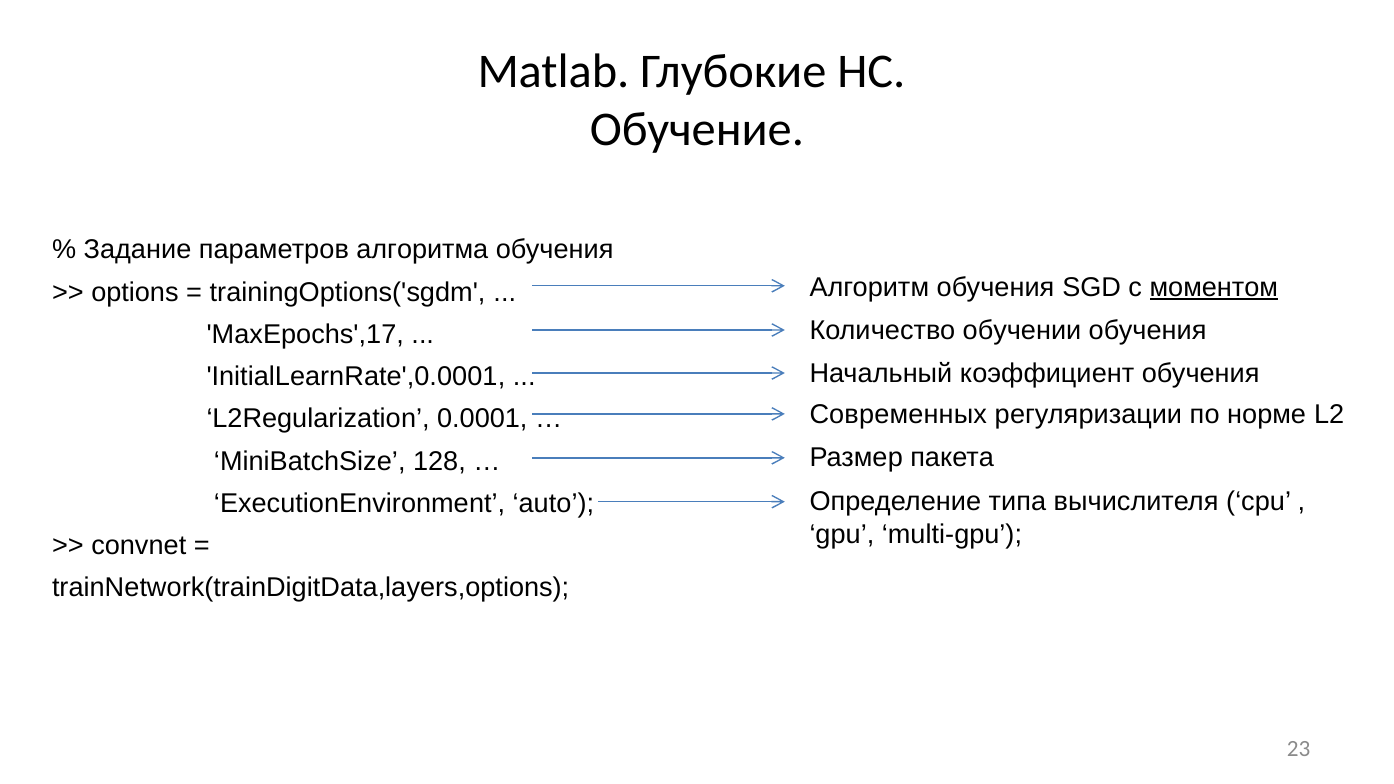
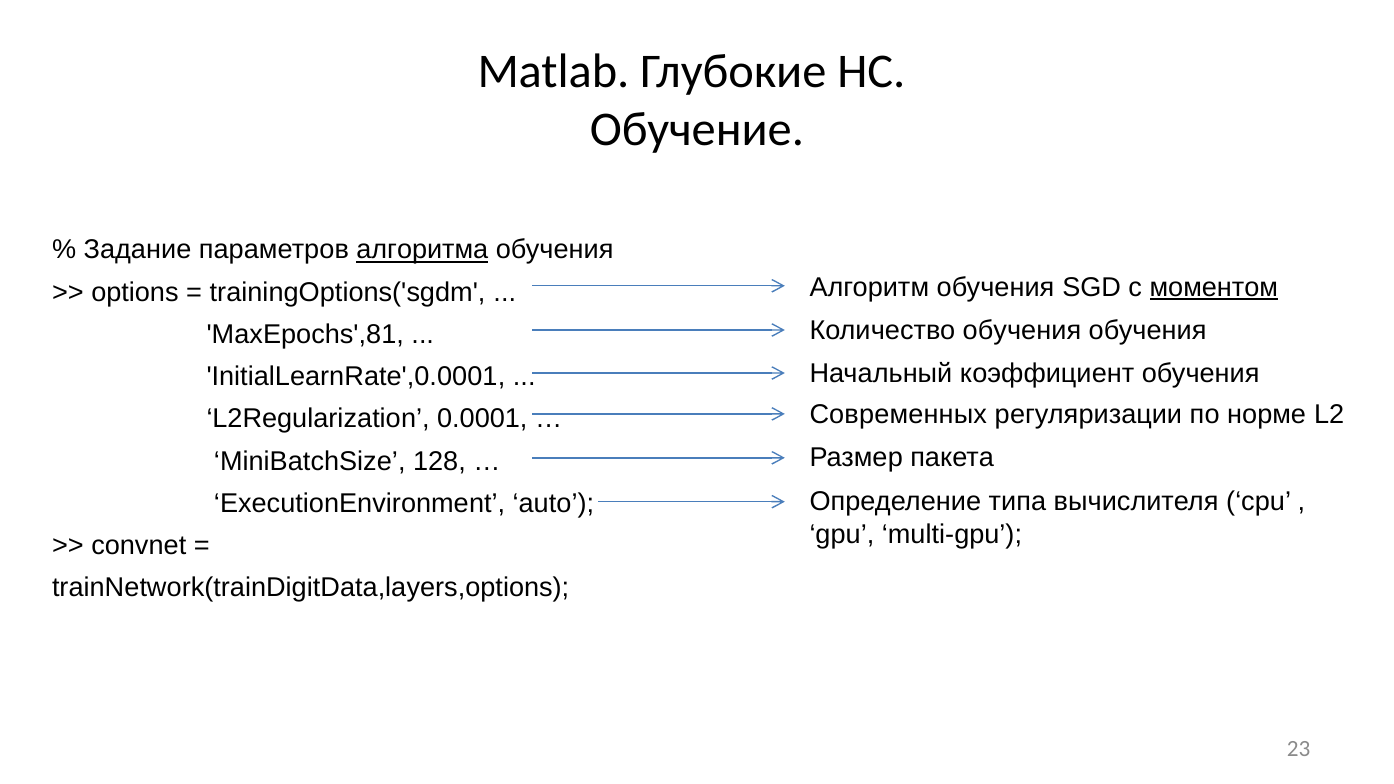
алгоритма underline: none -> present
Количество обучении: обучении -> обучения
MaxEpochs',17: MaxEpochs',17 -> MaxEpochs',81
